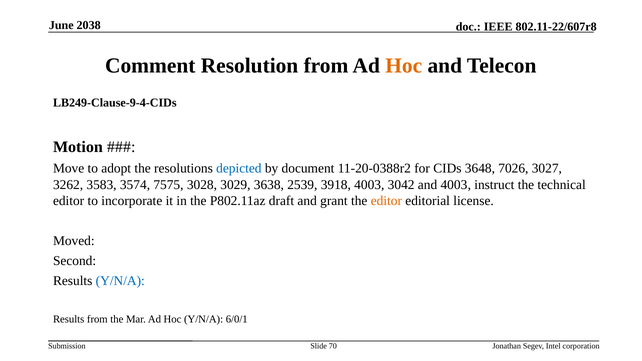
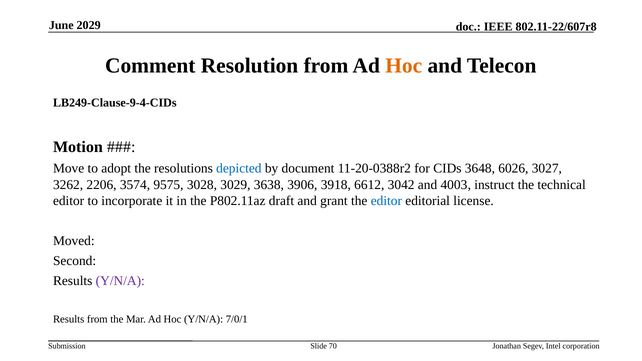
2038: 2038 -> 2029
7026: 7026 -> 6026
3583: 3583 -> 2206
7575: 7575 -> 9575
2539: 2539 -> 3906
3918 4003: 4003 -> 6612
editor at (386, 201) colour: orange -> blue
Y/N/A at (120, 281) colour: blue -> purple
6/0/1: 6/0/1 -> 7/0/1
